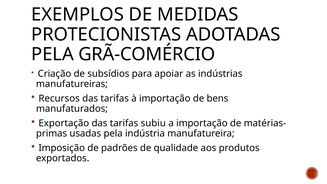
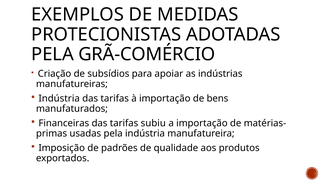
Recursos at (59, 98): Recursos -> Indústria
Exportação: Exportação -> Financeiras
